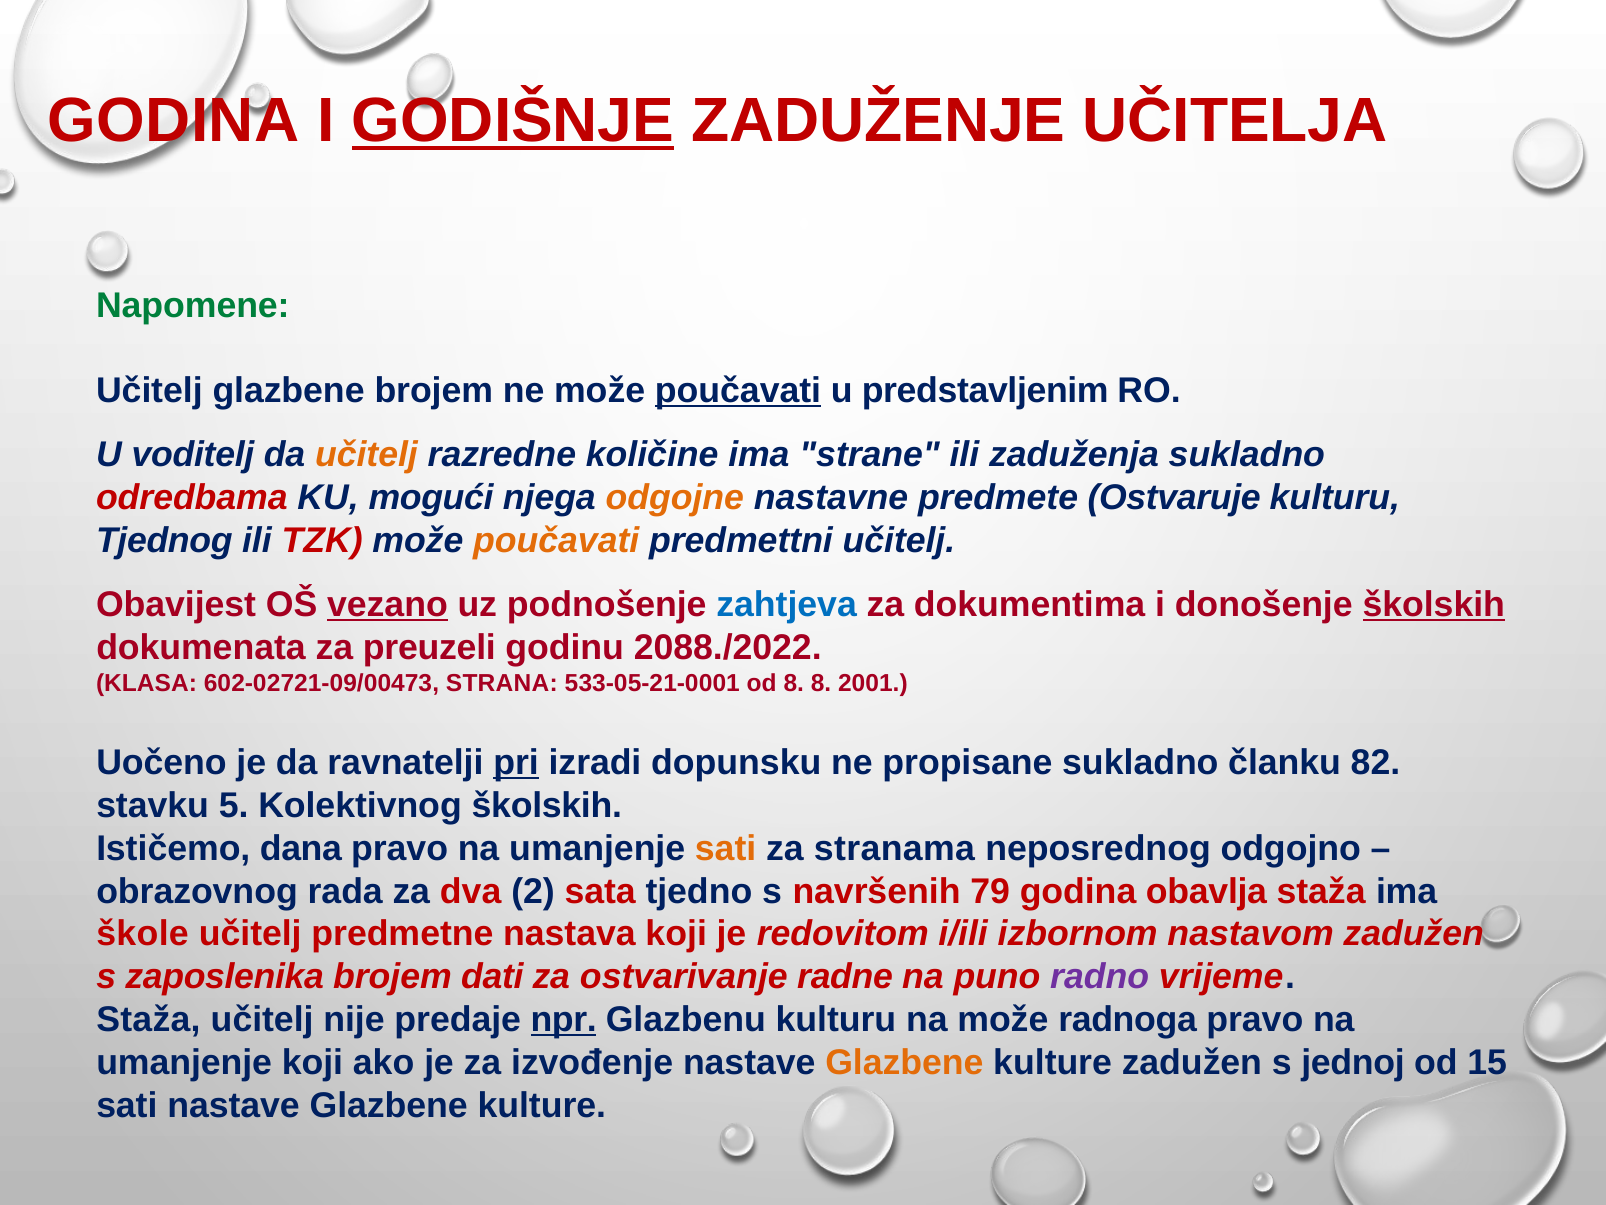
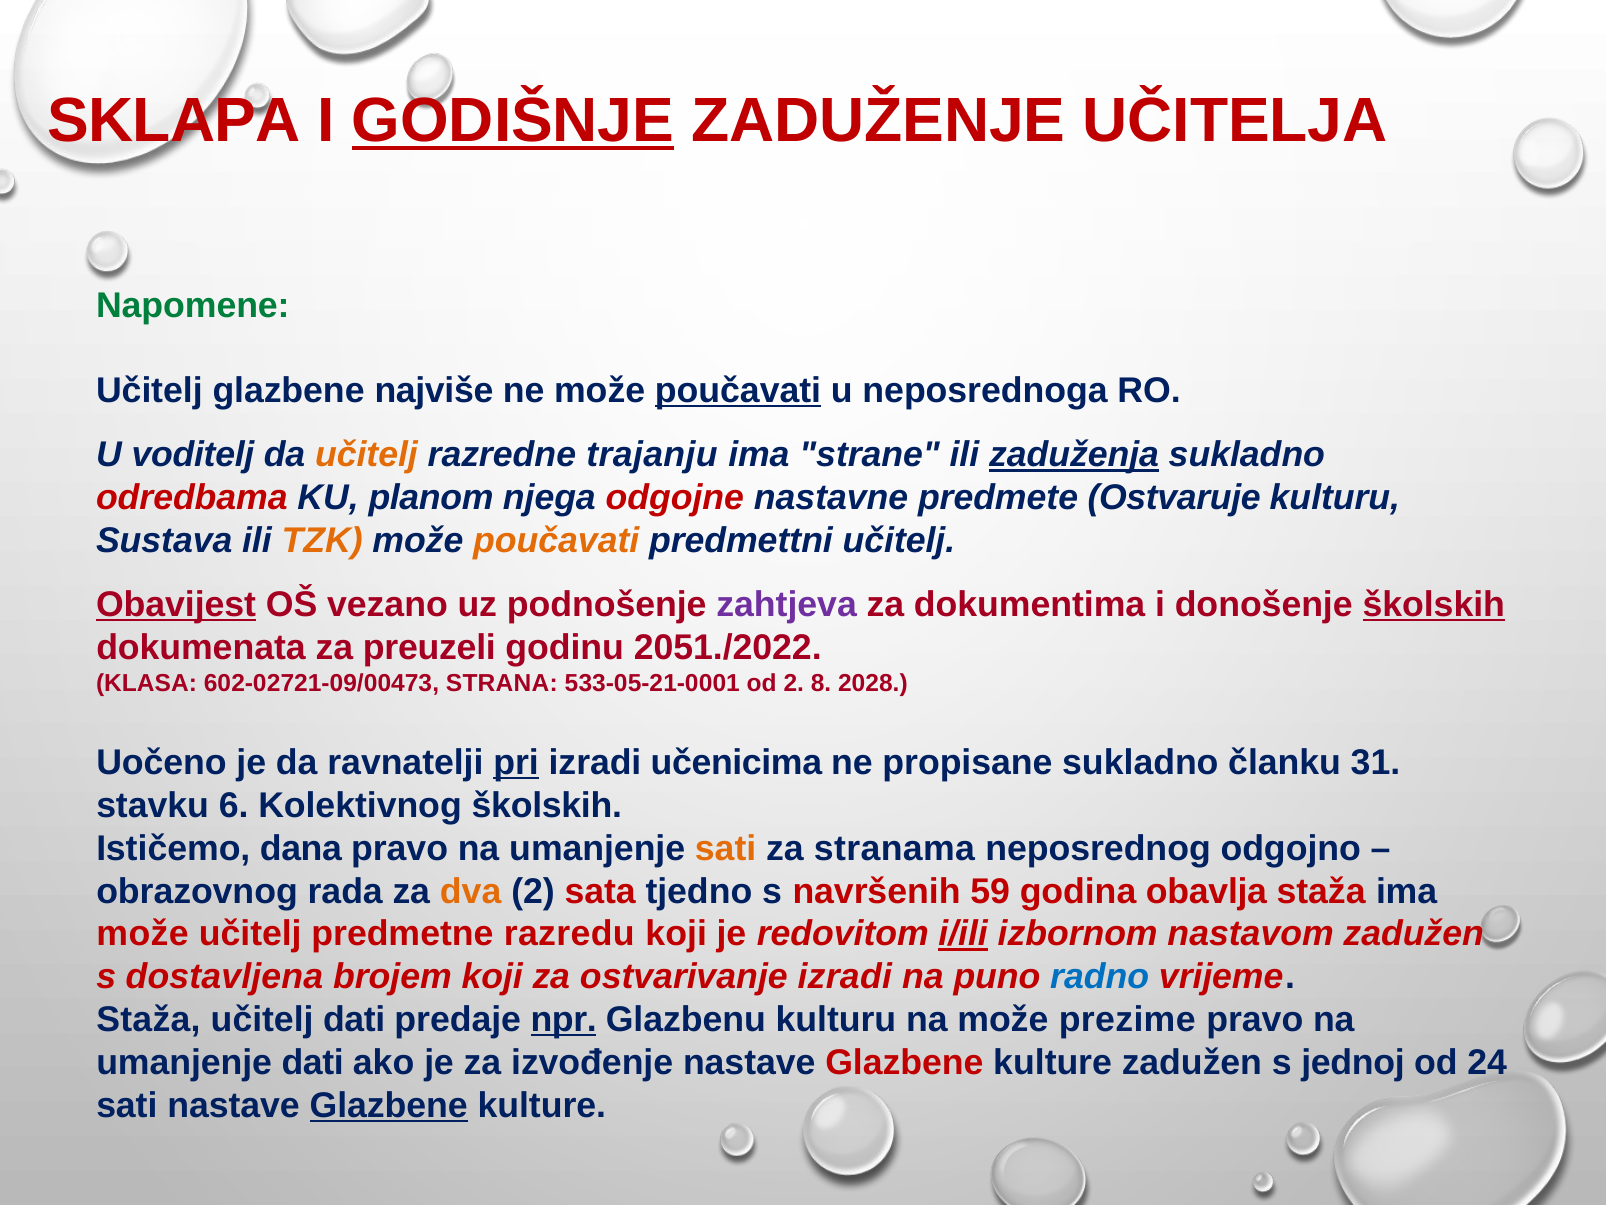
GODINA at (173, 121): GODINA -> SKLAPA
glazbene brojem: brojem -> najviše
predstavljenim: predstavljenim -> neposrednoga
količine: količine -> trajanju
zaduženja underline: none -> present
mogući: mogući -> planom
odgojne colour: orange -> red
Tjednog: Tjednog -> Sustava
TZK colour: red -> orange
Obavijest underline: none -> present
vezano underline: present -> none
zahtjeva colour: blue -> purple
2088./2022: 2088./2022 -> 2051./2022
od 8: 8 -> 2
2001: 2001 -> 2028
dopunsku: dopunsku -> učenicima
82: 82 -> 31
5: 5 -> 6
dva colour: red -> orange
79: 79 -> 59
škole at (143, 934): škole -> može
nastava: nastava -> razredu
i/ili underline: none -> present
zaposlenika: zaposlenika -> dostavljena
brojem dati: dati -> koji
ostvarivanje radne: radne -> izradi
radno colour: purple -> blue
učitelj nije: nije -> dati
radnoga: radnoga -> prezime
umanjenje koji: koji -> dati
Glazbene at (904, 1062) colour: orange -> red
15: 15 -> 24
Glazbene at (389, 1105) underline: none -> present
